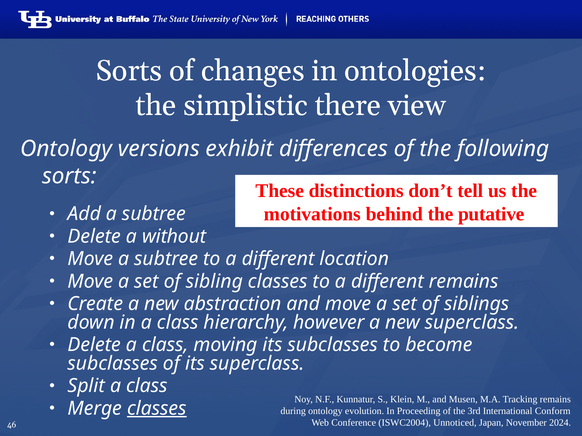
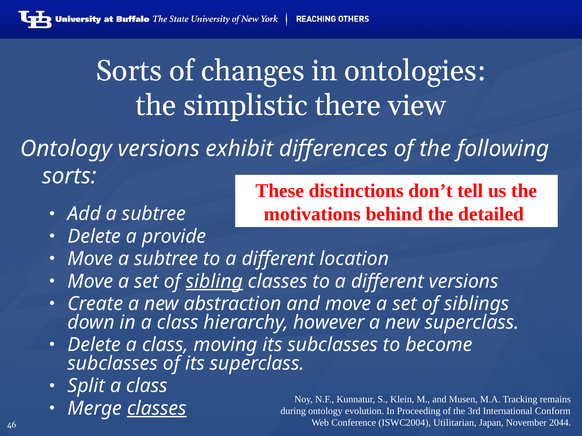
putative: putative -> detailed
without: without -> provide
sibling underline: none -> present
different remains: remains -> versions
Unnoticed: Unnoticed -> Utilitarian
2024: 2024 -> 2044
